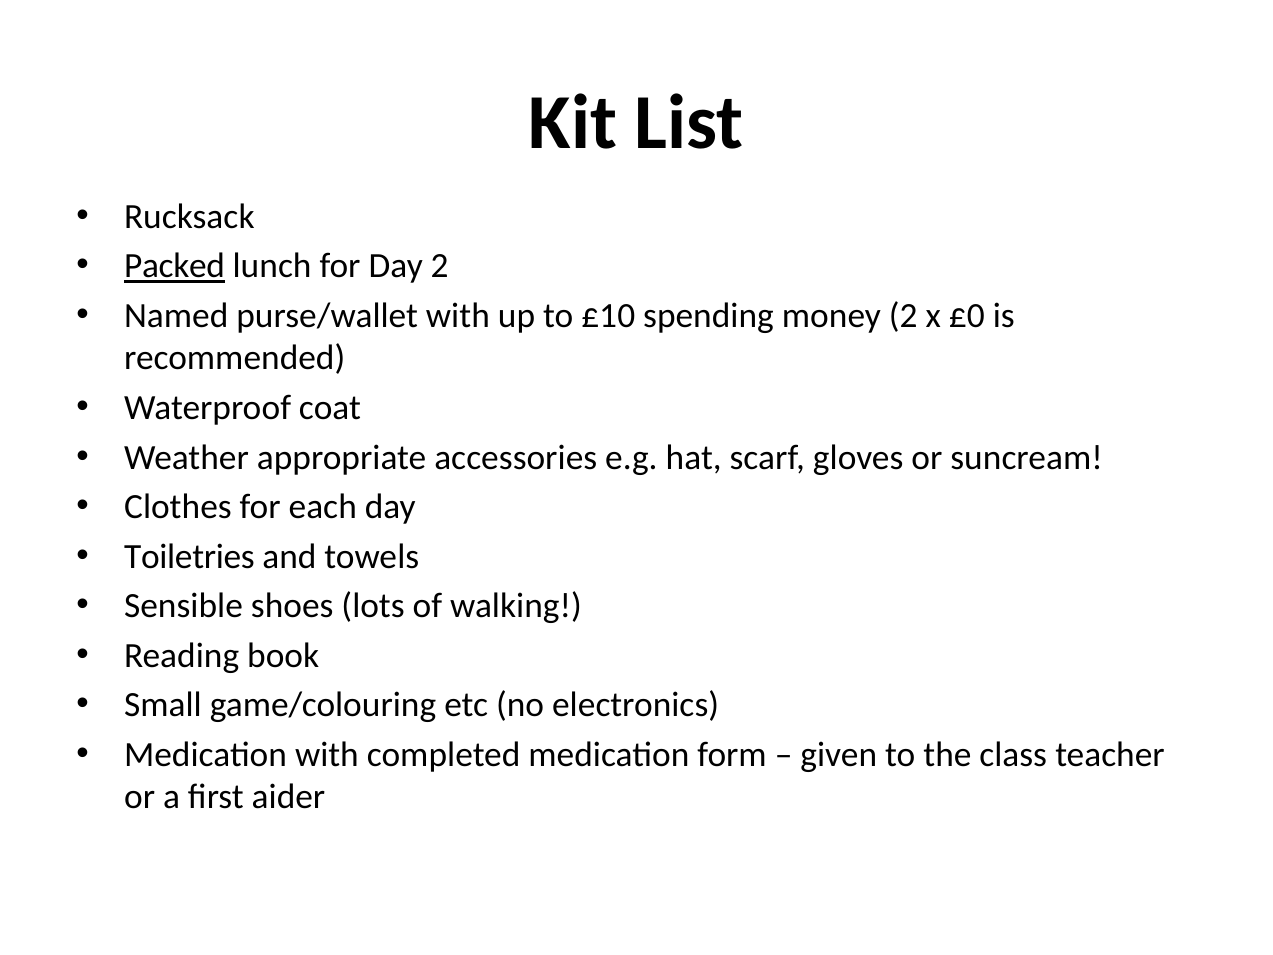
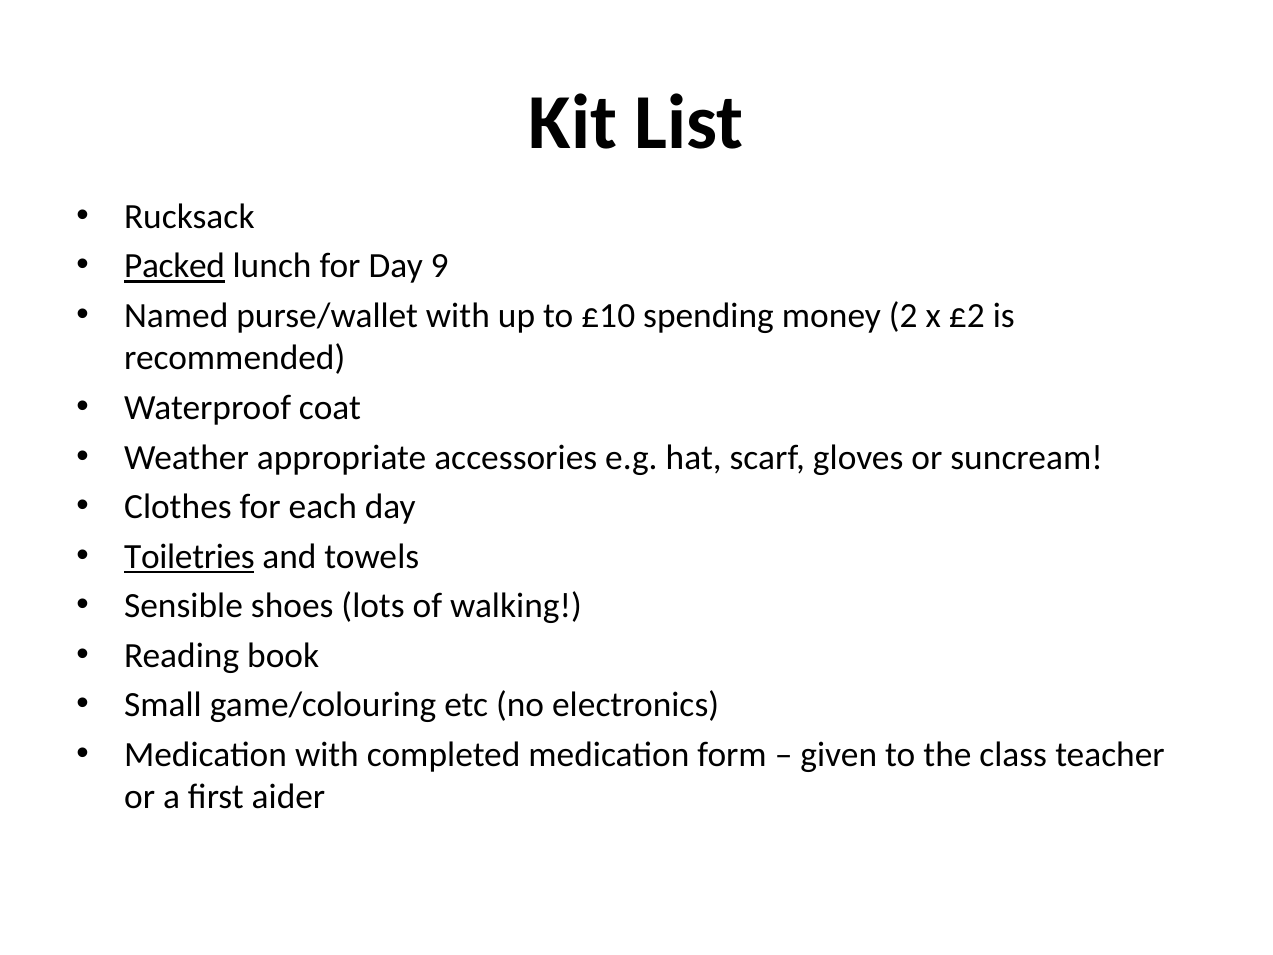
Day 2: 2 -> 9
£0: £0 -> £2
Toiletries underline: none -> present
